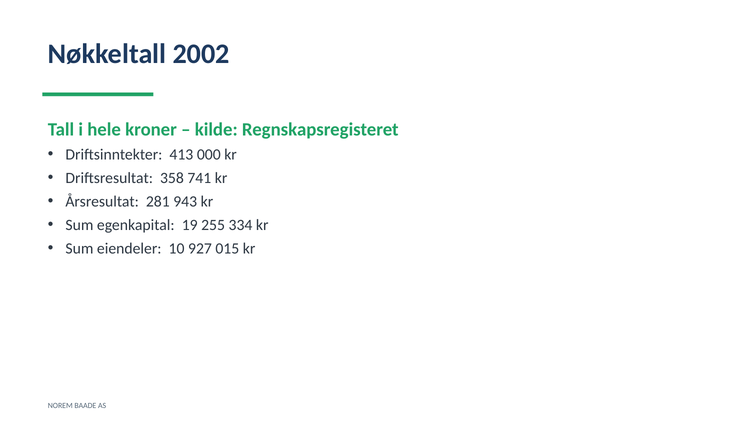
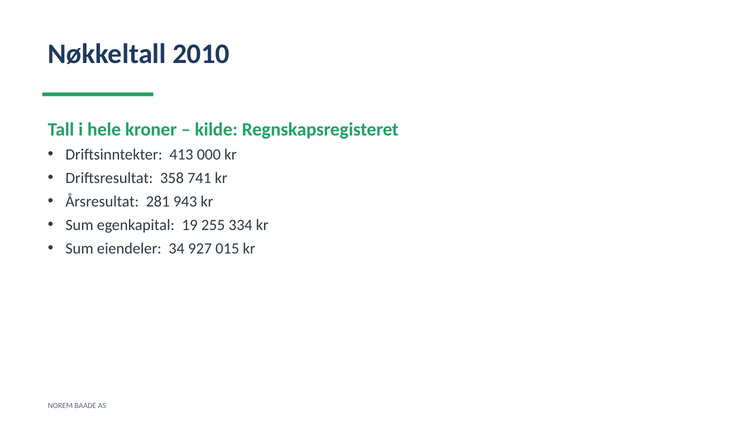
2002: 2002 -> 2010
10: 10 -> 34
